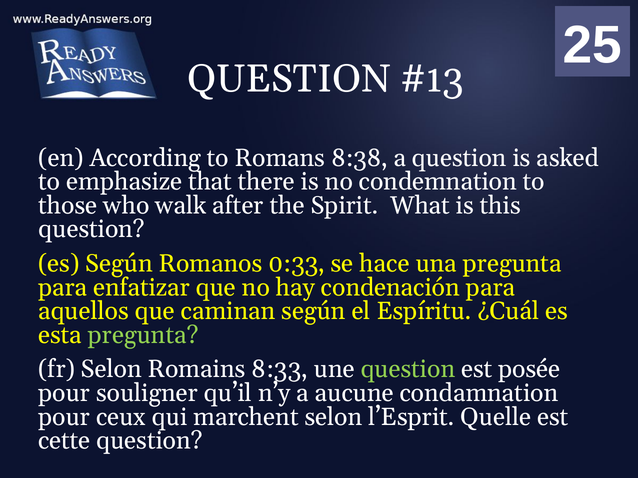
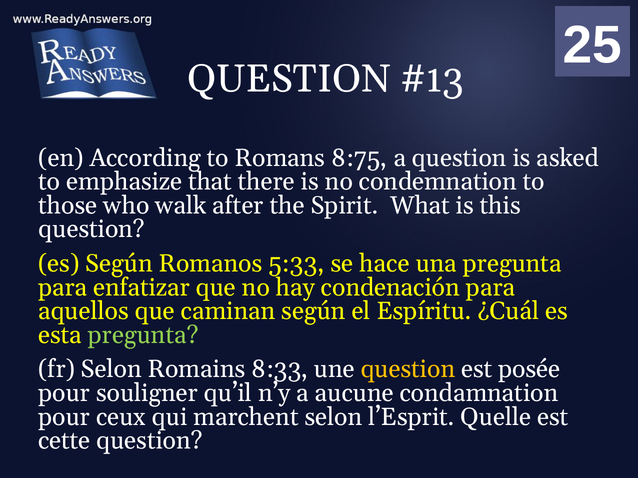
8:38: 8:38 -> 8:75
0:33: 0:33 -> 5:33
question at (408, 370) colour: light green -> yellow
